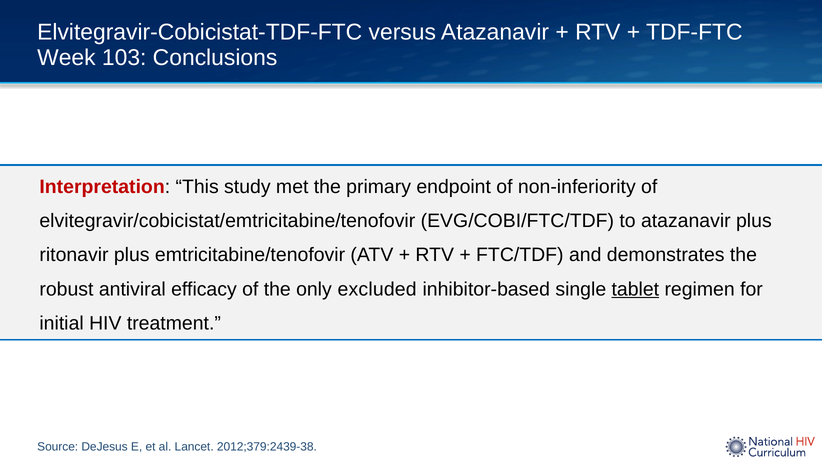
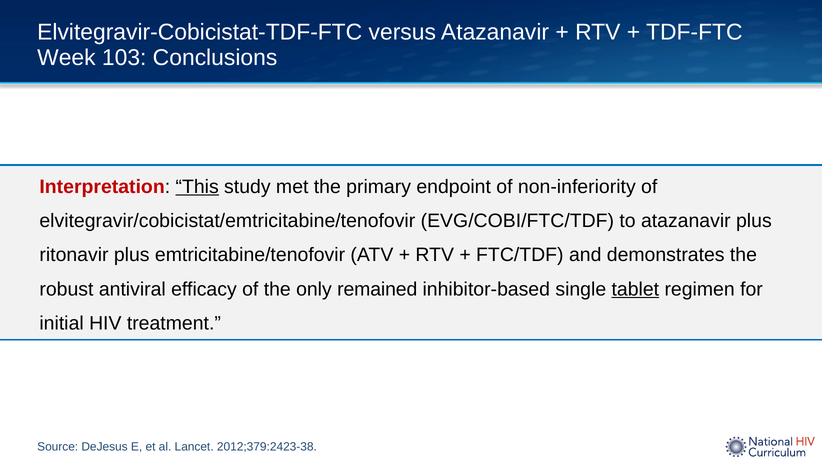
This underline: none -> present
excluded: excluded -> remained
2012;379:2439-38: 2012;379:2439-38 -> 2012;379:2423-38
